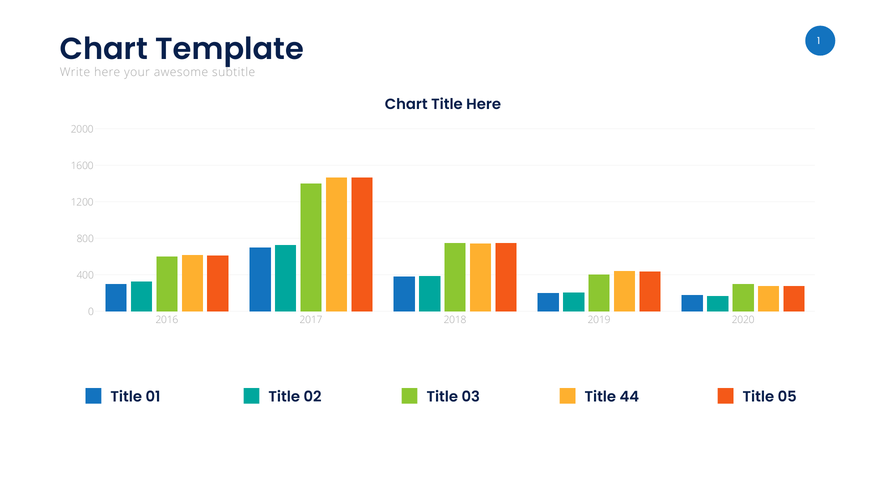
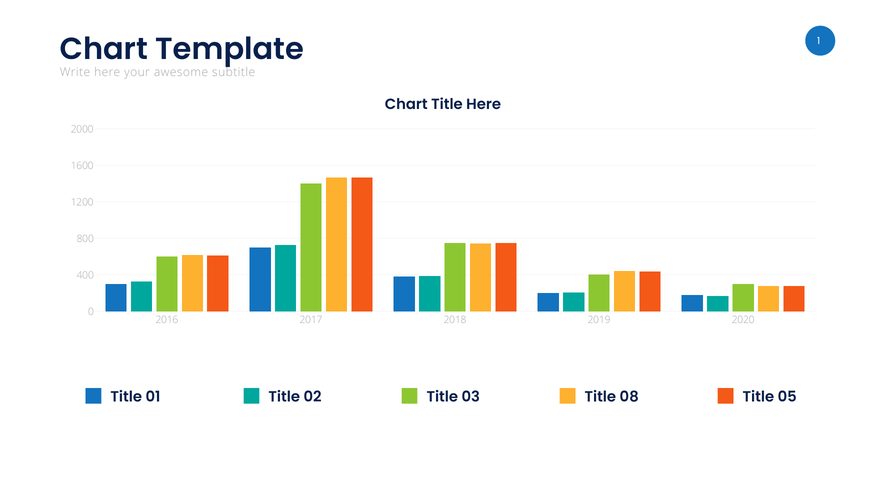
44: 44 -> 08
